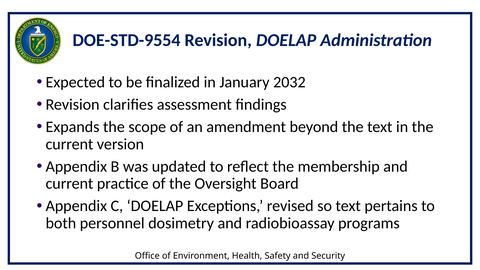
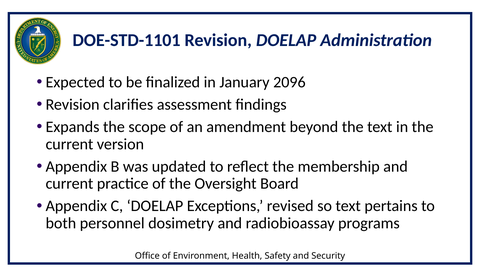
DOE-STD-9554: DOE-STD-9554 -> DOE-STD-1101
2032: 2032 -> 2096
